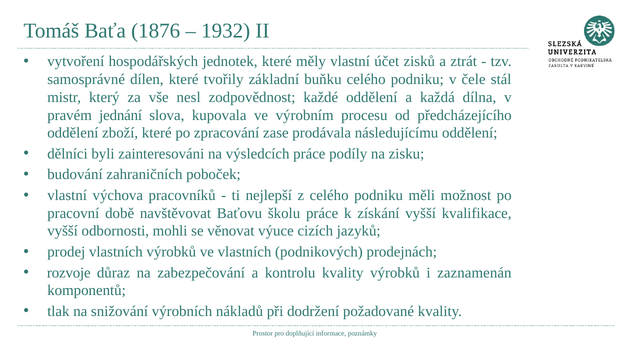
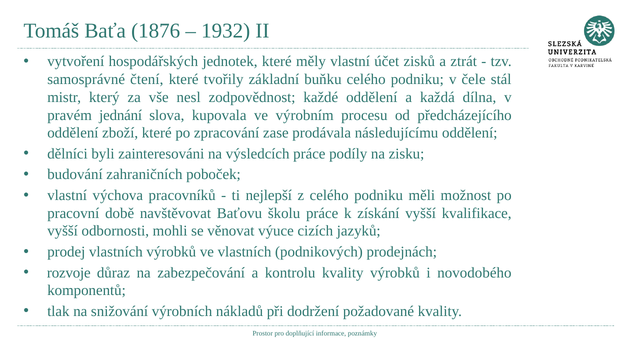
dílen: dílen -> čtení
zaznamenán: zaznamenán -> novodobého
